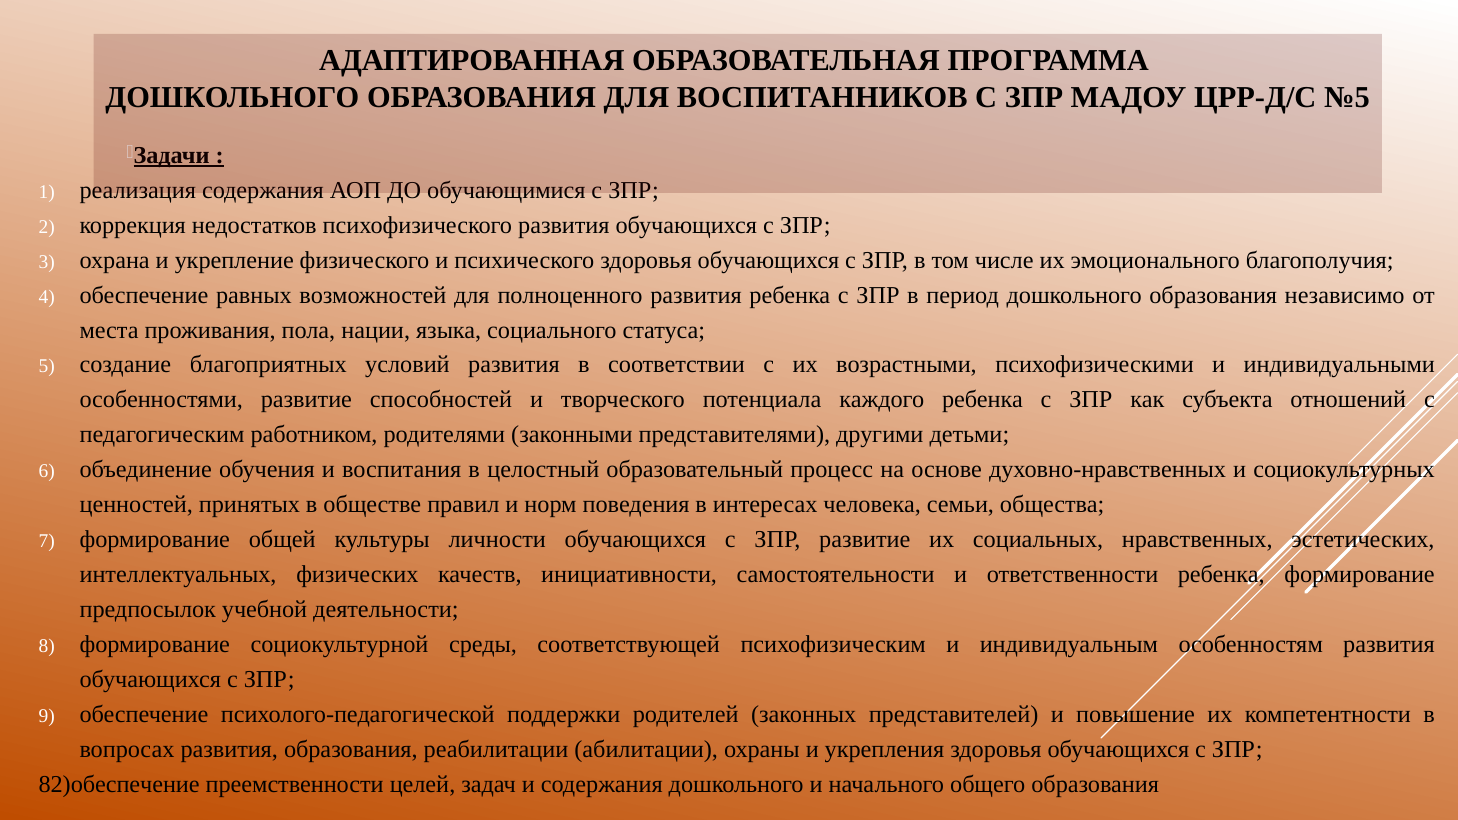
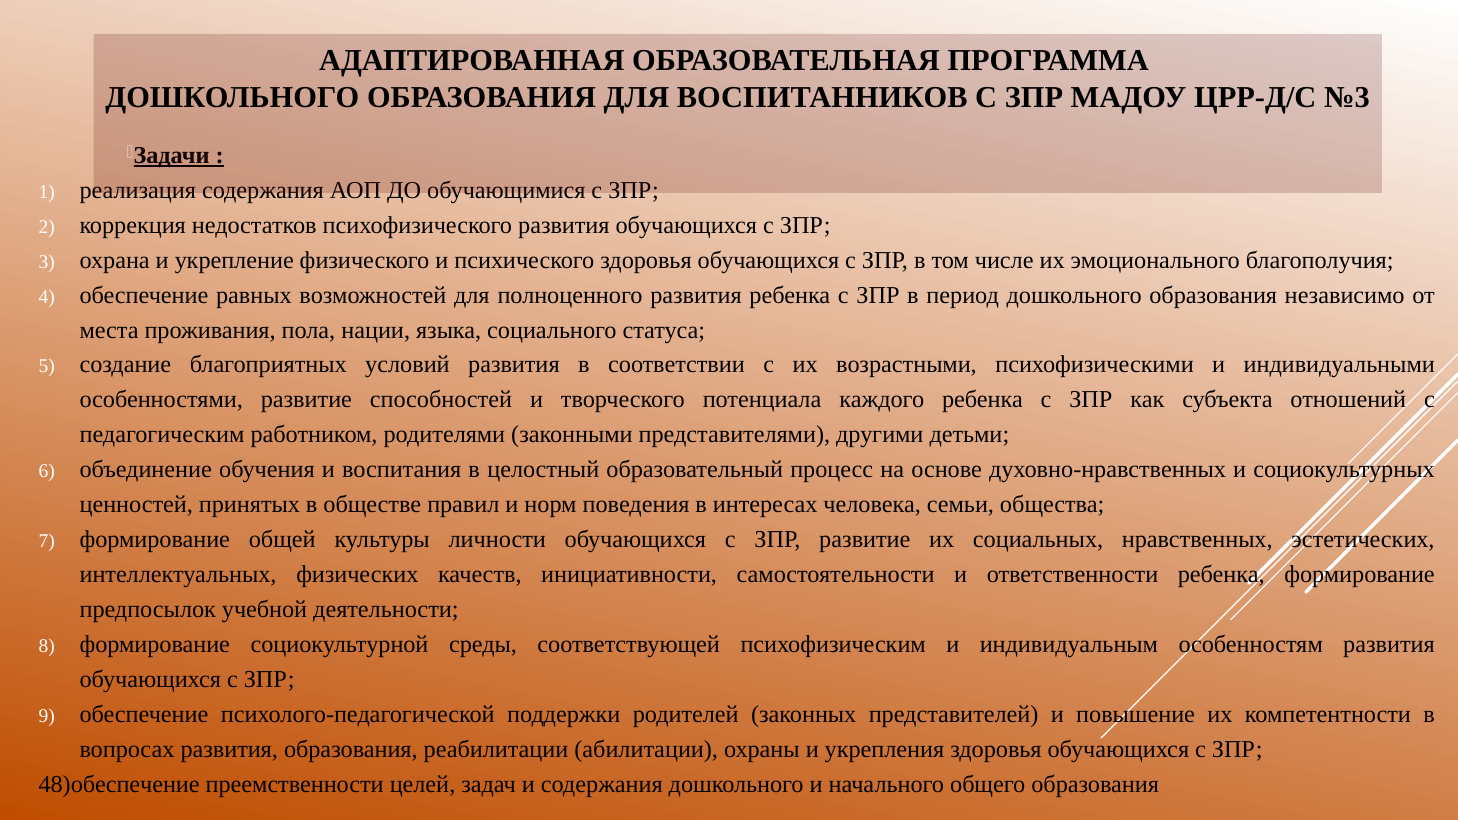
№5: №5 -> №3
82)обеспечение: 82)обеспечение -> 48)обеспечение
